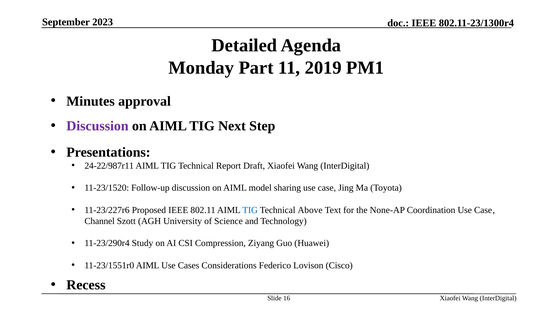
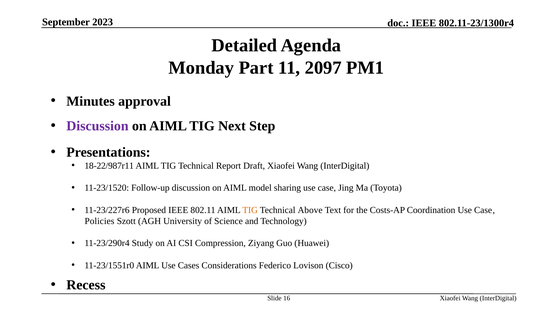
2019: 2019 -> 2097
24-22/987r11: 24-22/987r11 -> 18-22/987r11
TIG at (250, 210) colour: blue -> orange
None-AP: None-AP -> Costs-AP
Channel: Channel -> Policies
